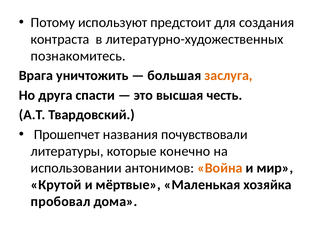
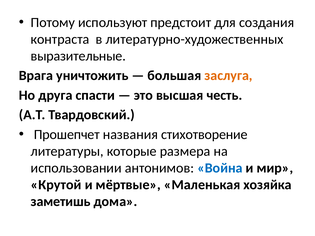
познакомитесь: познакомитесь -> выразительные
почувствовали: почувствовали -> стихотворение
конечно: конечно -> размера
Война colour: orange -> blue
пробовал: пробовал -> заметишь
